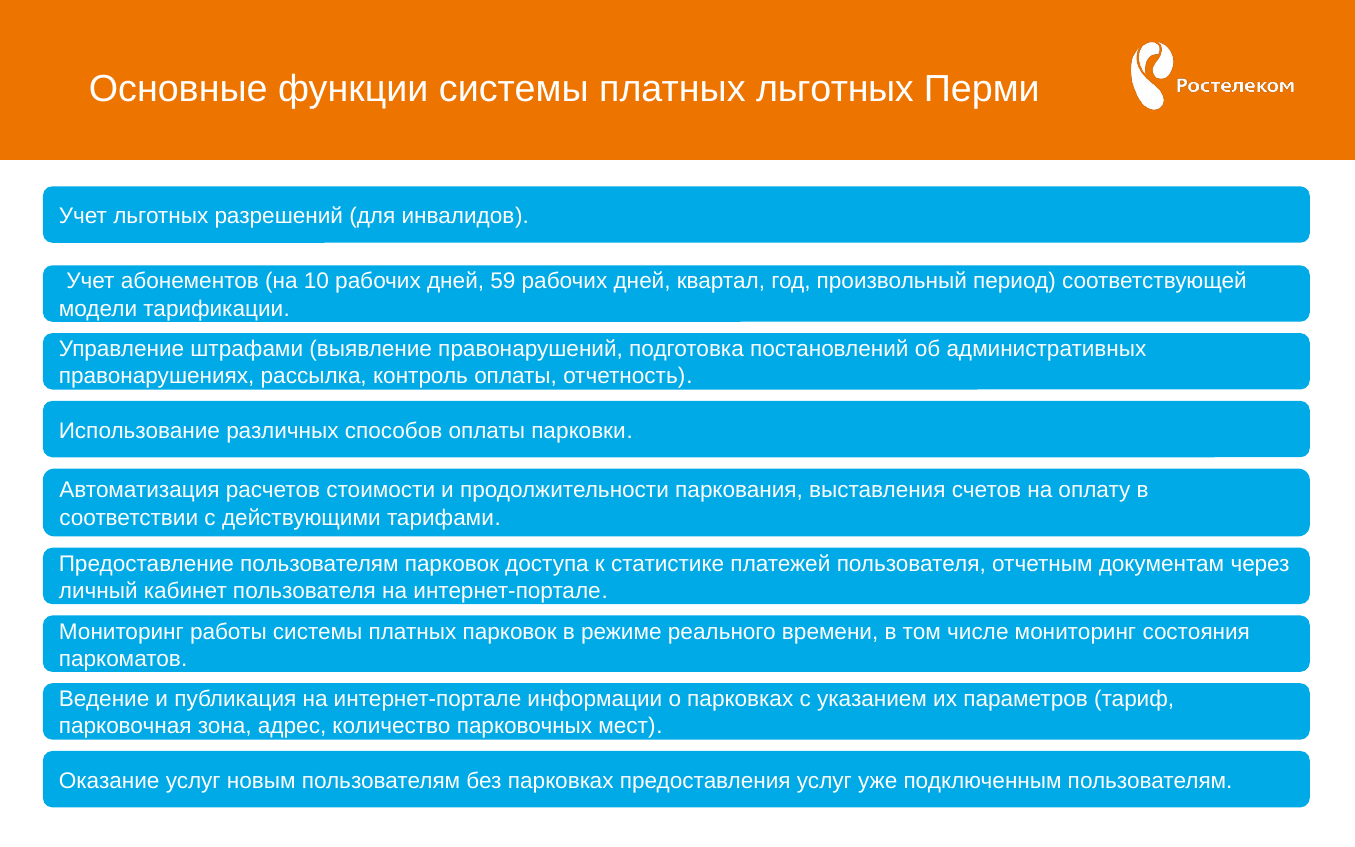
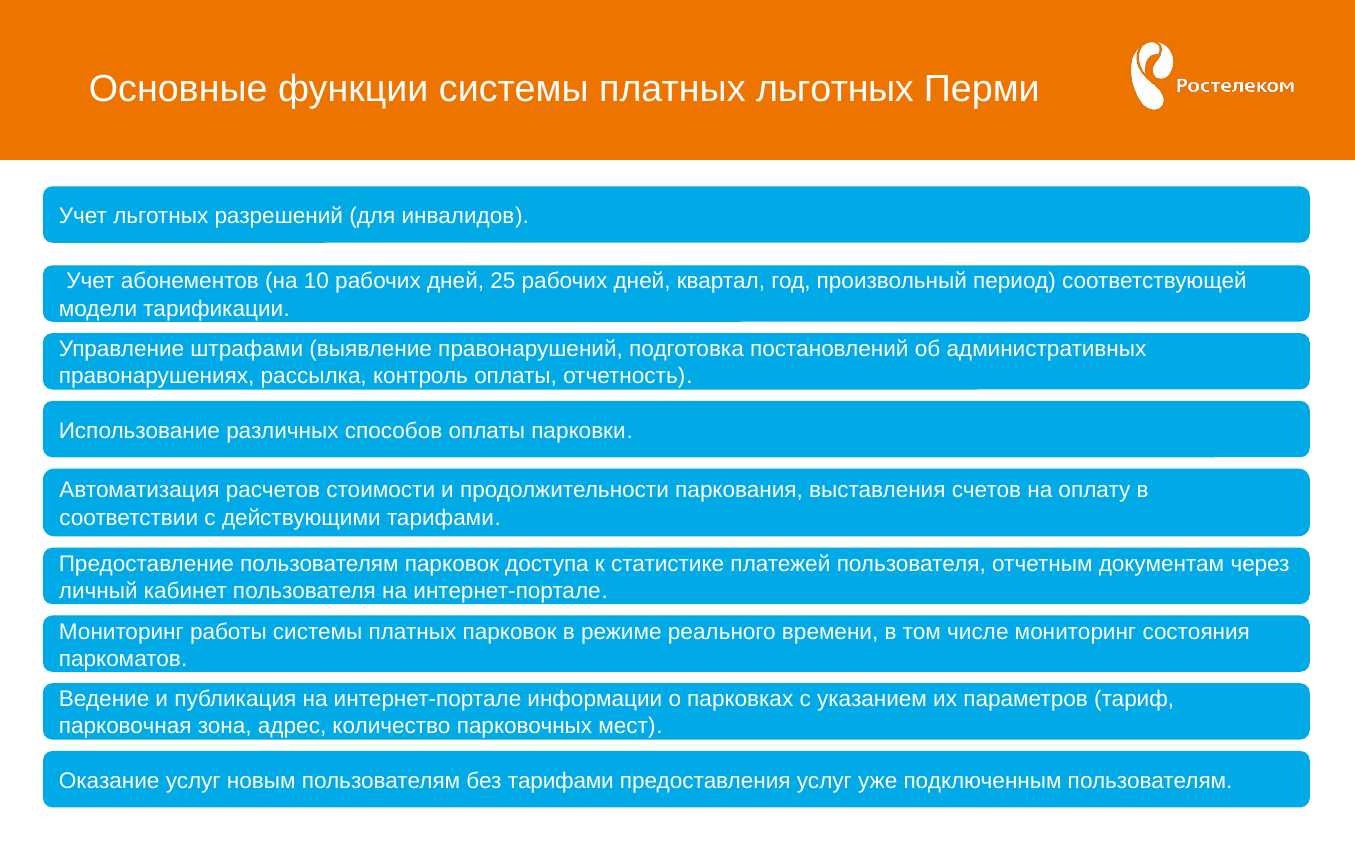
59: 59 -> 25
без парковках: парковках -> тарифами
